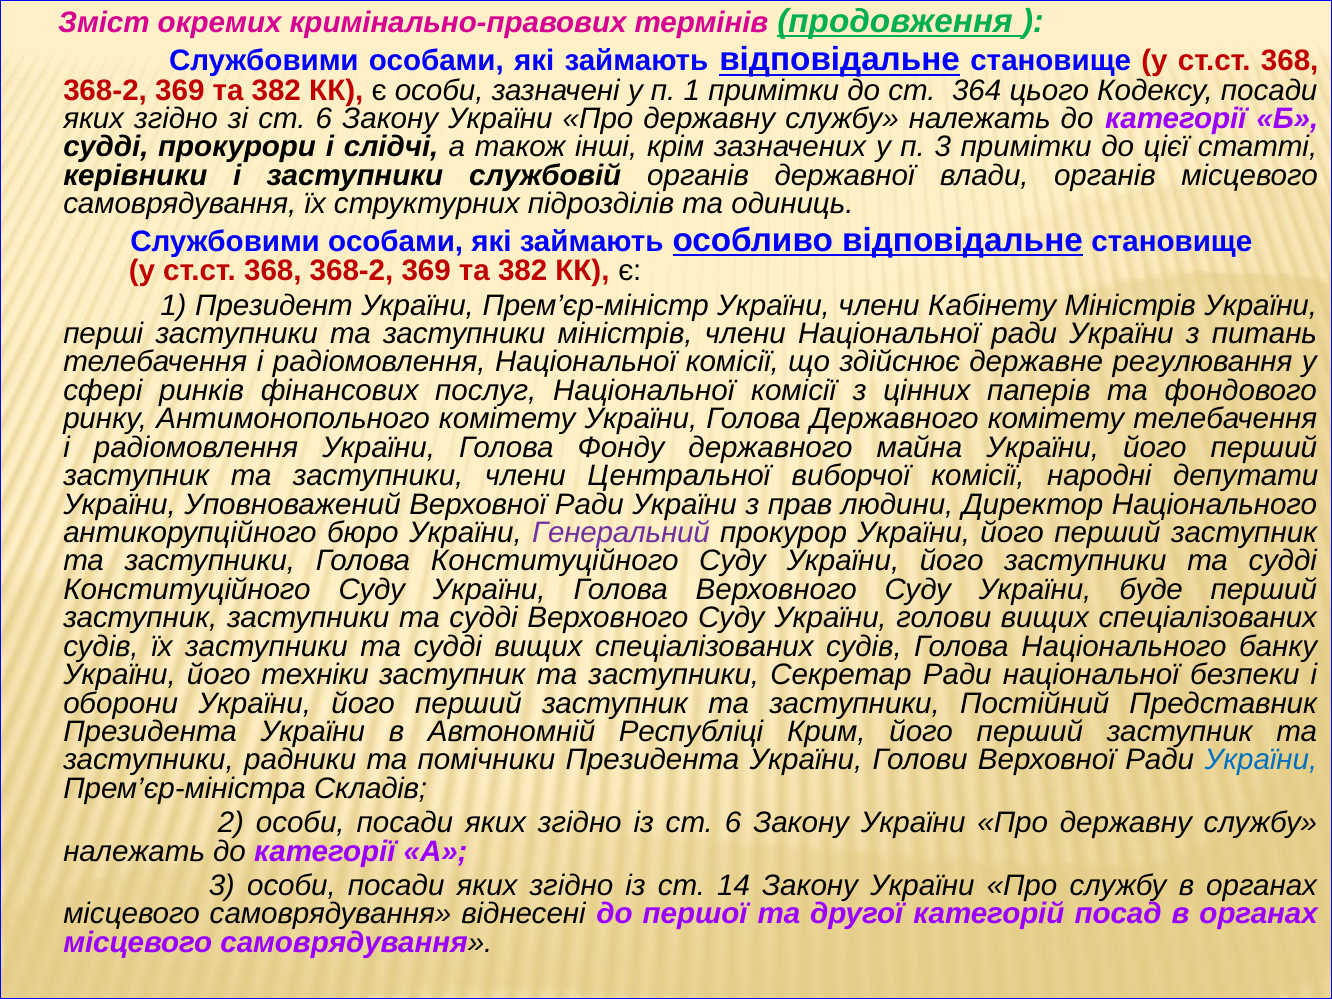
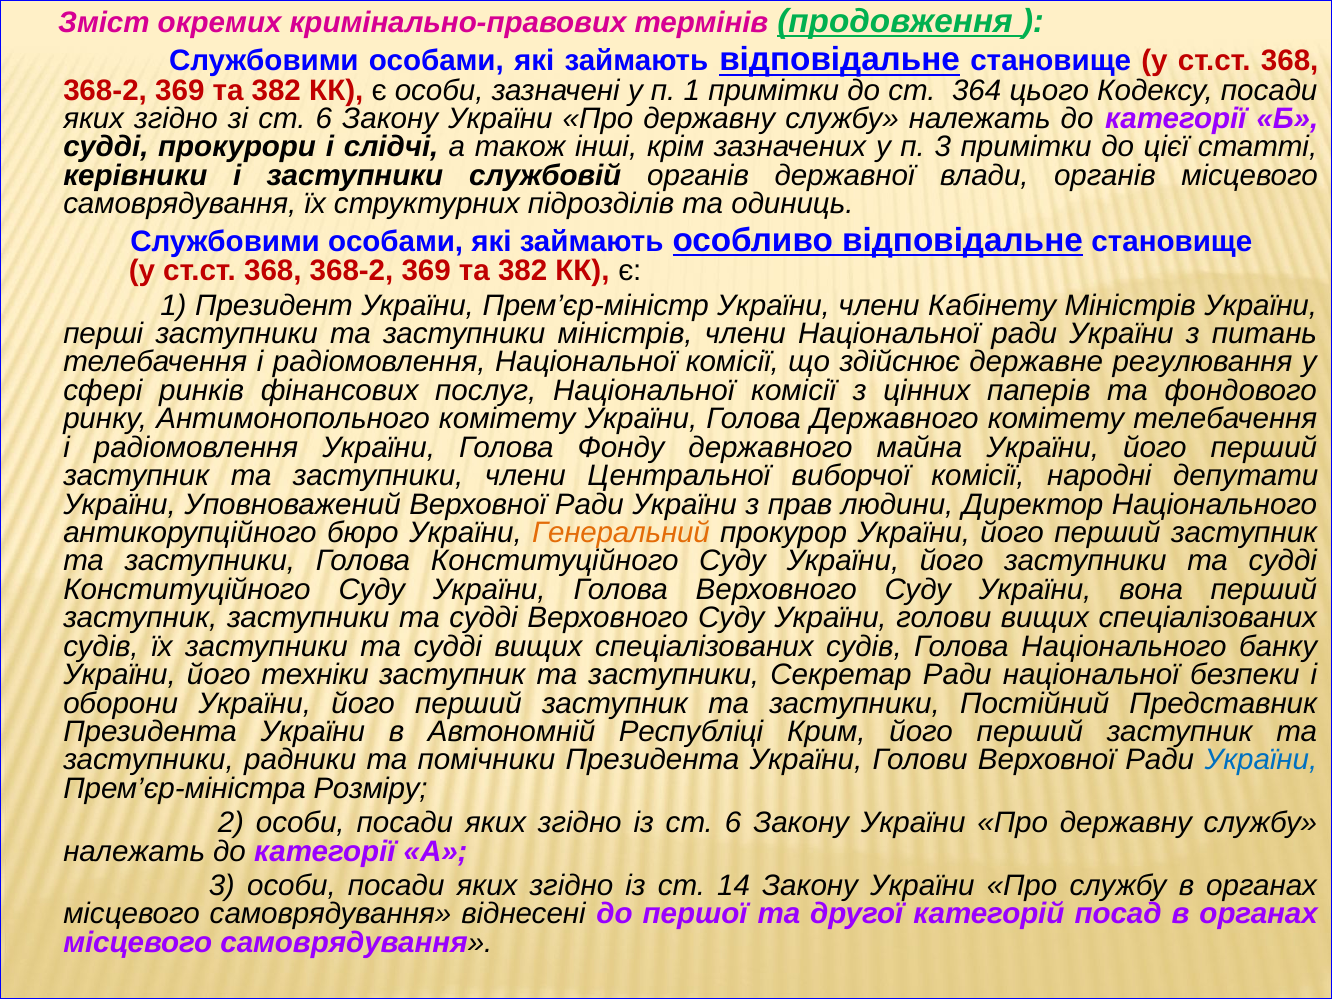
Генеральний colour: purple -> orange
буде: буде -> вона
Складів: Складів -> Розміру
